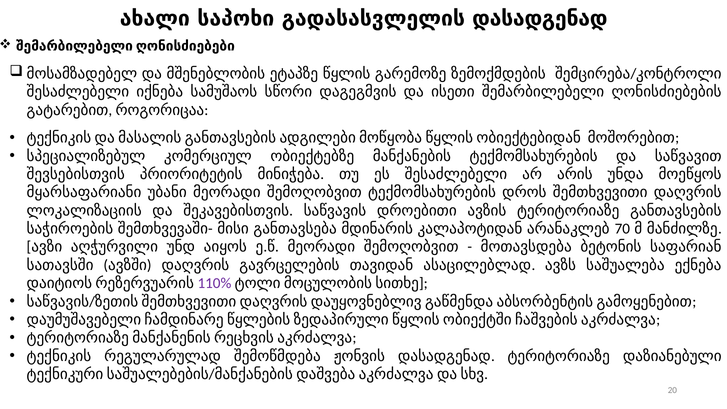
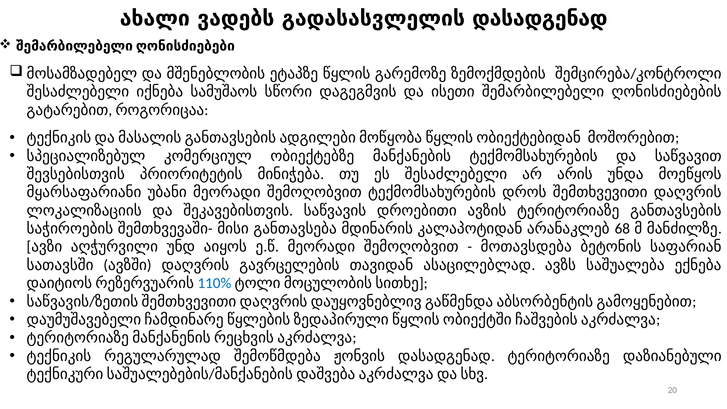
საპოხი: საპოხი -> ვადებს
70: 70 -> 68
110% colour: purple -> blue
